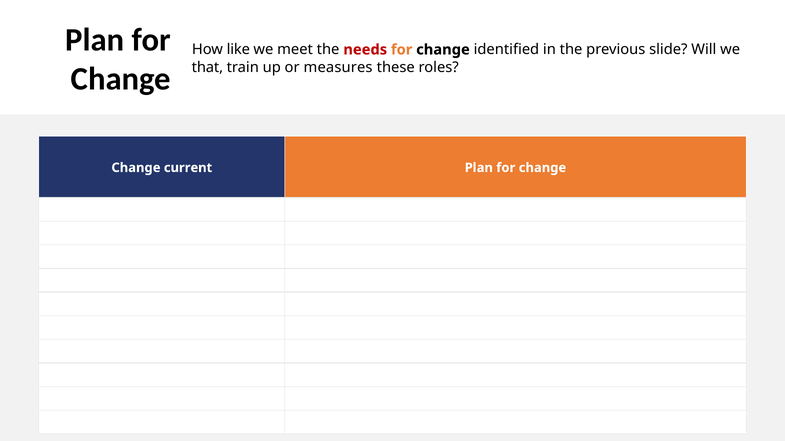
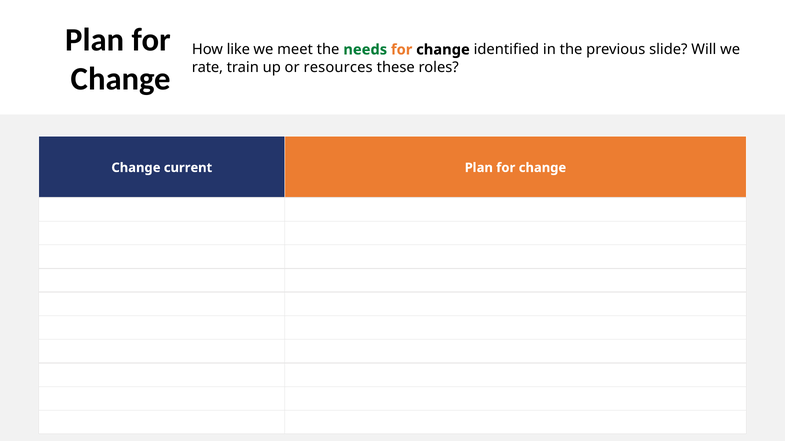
needs colour: red -> green
that: that -> rate
measures: measures -> resources
